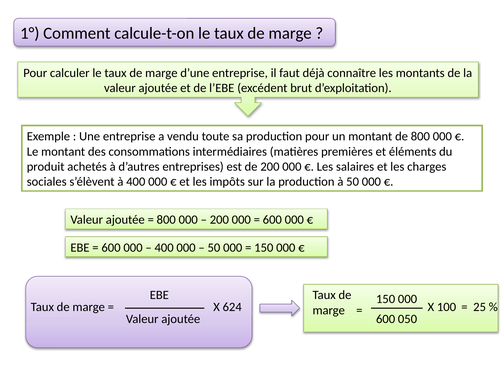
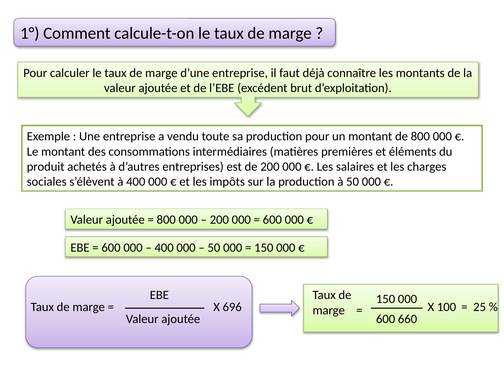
624: 624 -> 696
050: 050 -> 660
